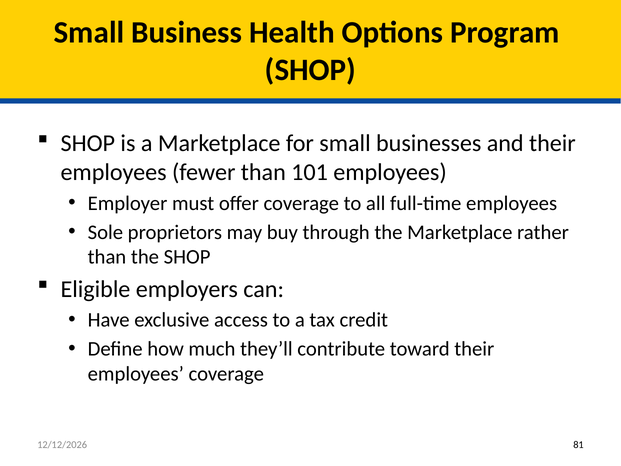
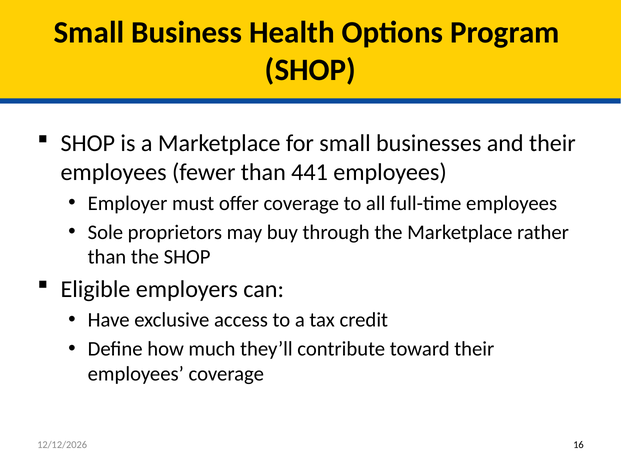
101: 101 -> 441
81: 81 -> 16
